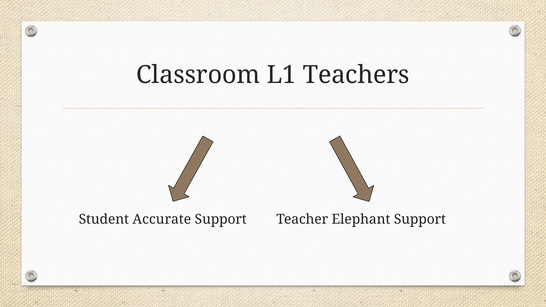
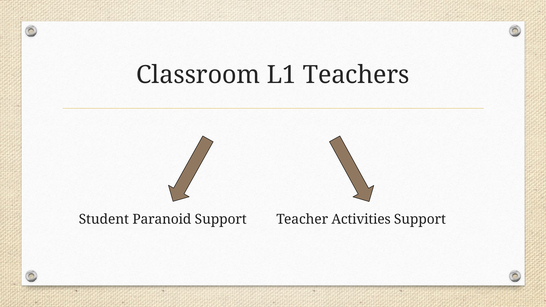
Accurate: Accurate -> Paranoid
Elephant: Elephant -> Activities
